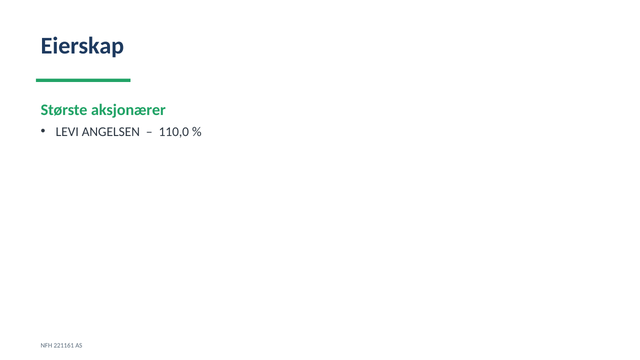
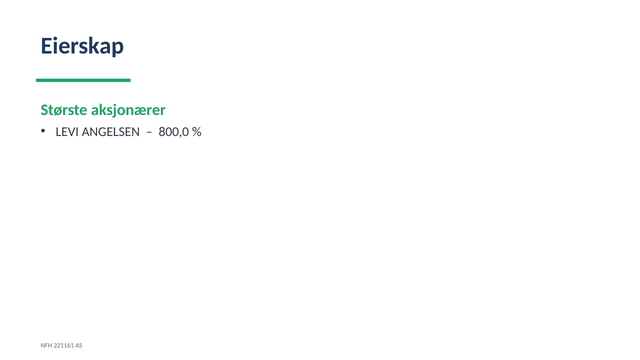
110,0: 110,0 -> 800,0
